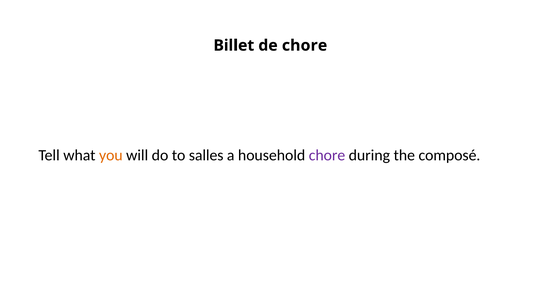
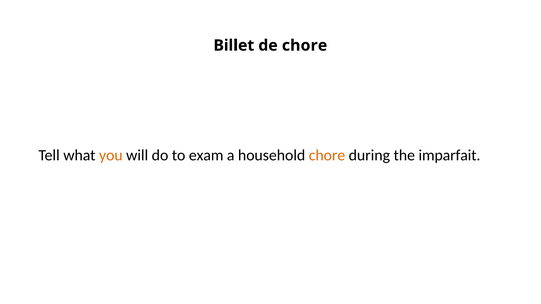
salles: salles -> exam
chore at (327, 155) colour: purple -> orange
composé: composé -> imparfait
